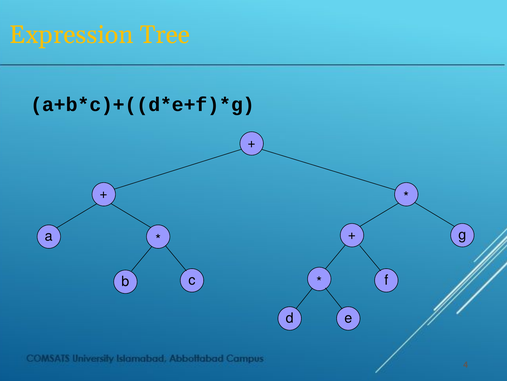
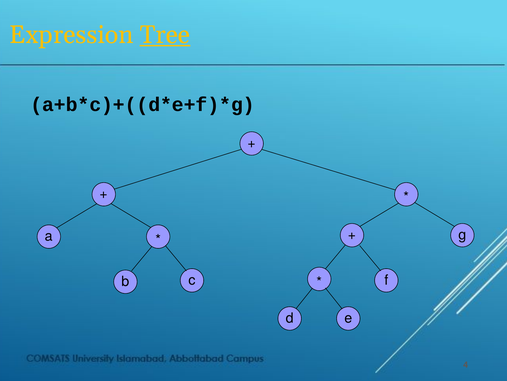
Tree underline: none -> present
